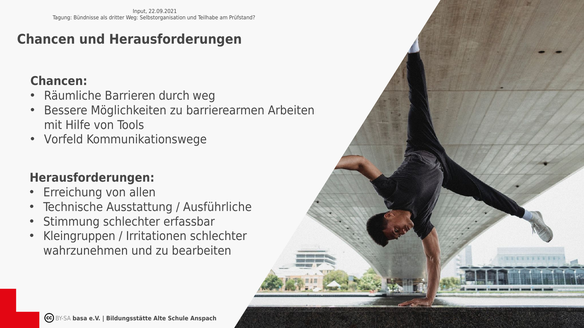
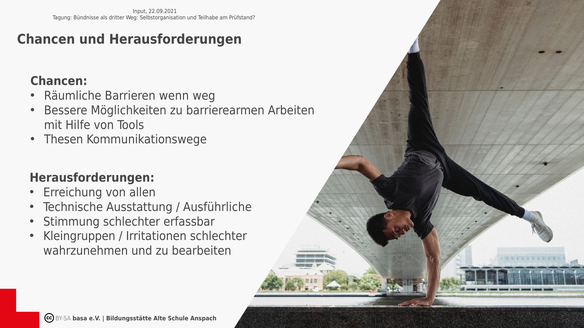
durch: durch -> wenn
Vorfeld: Vorfeld -> Thesen
